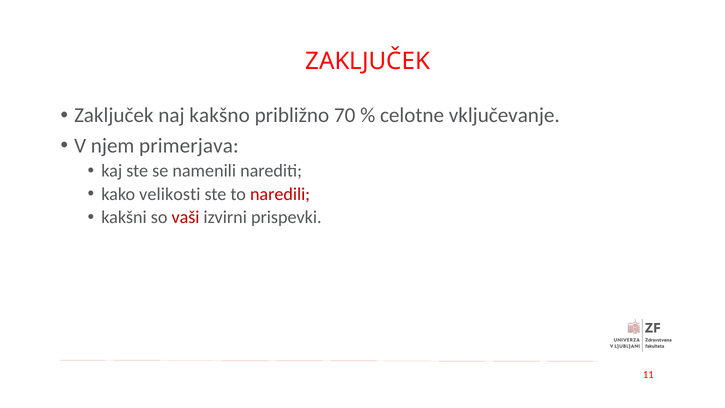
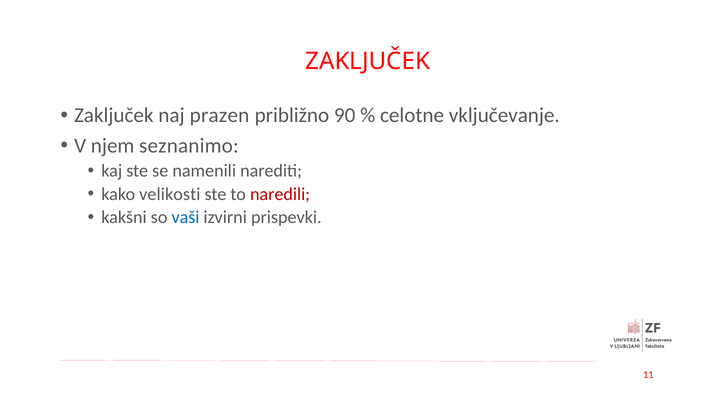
kakšno: kakšno -> prazen
70: 70 -> 90
primerjava: primerjava -> seznanimo
vaši colour: red -> blue
